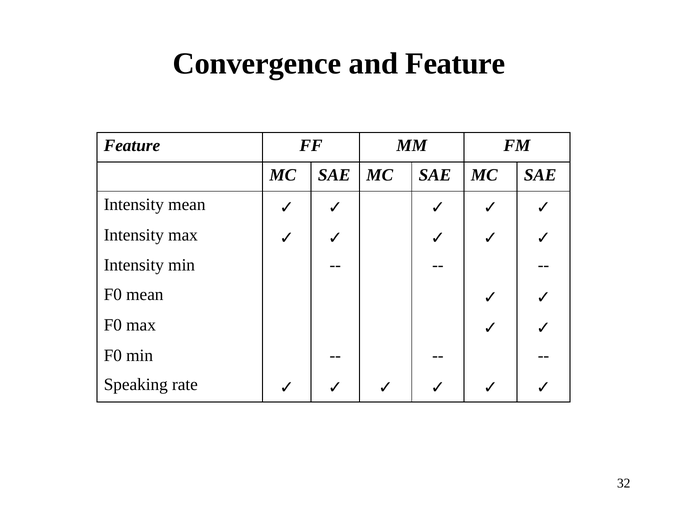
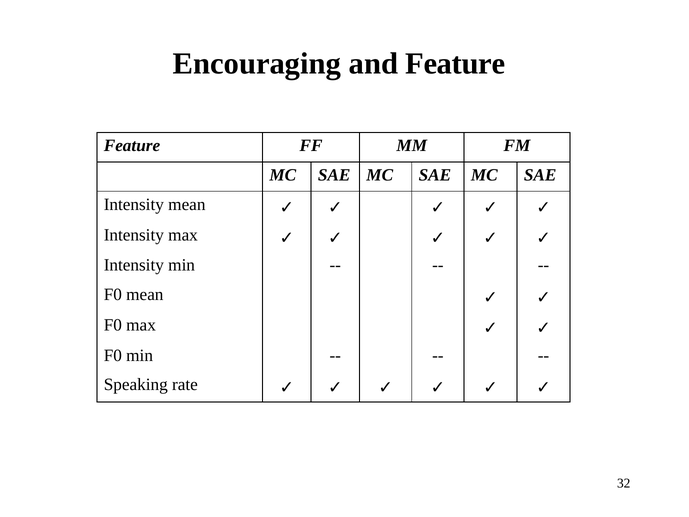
Convergence: Convergence -> Encouraging
